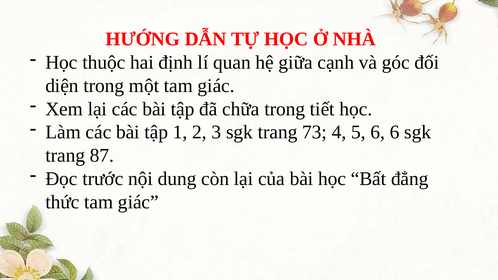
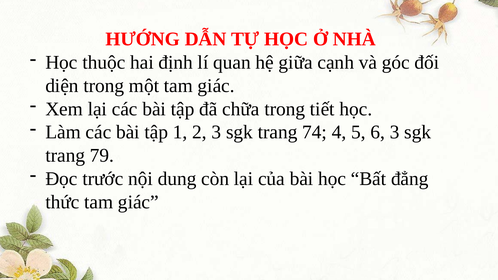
73: 73 -> 74
6 6: 6 -> 3
87: 87 -> 79
